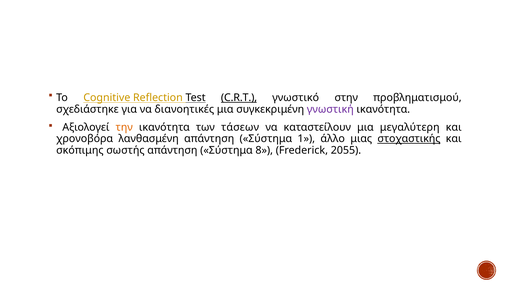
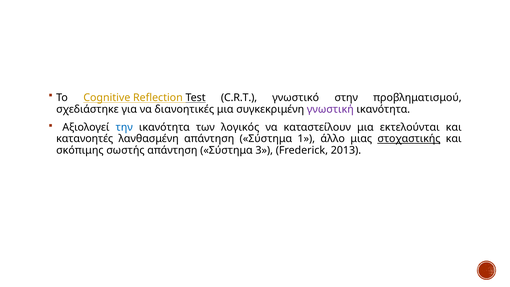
C.R.T underline: present -> none
την colour: orange -> blue
τάσεων: τάσεων -> λογικός
μεγαλύτερη: μεγαλύτερη -> εκτελούνται
χρονοβόρα: χρονοβόρα -> κατανοητές
8: 8 -> 3
2055: 2055 -> 2013
